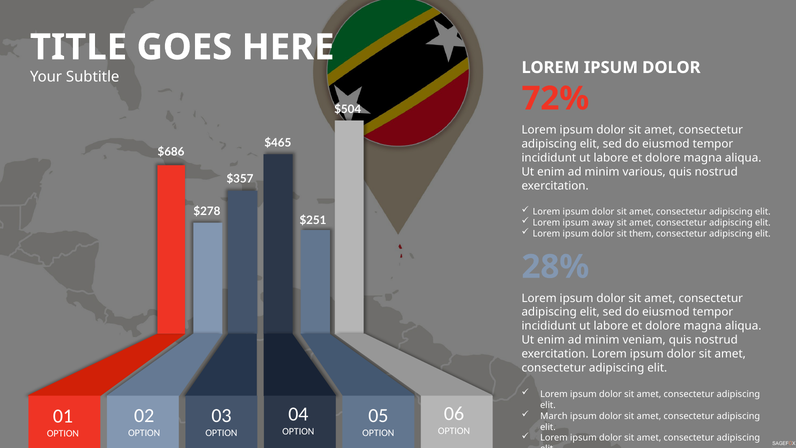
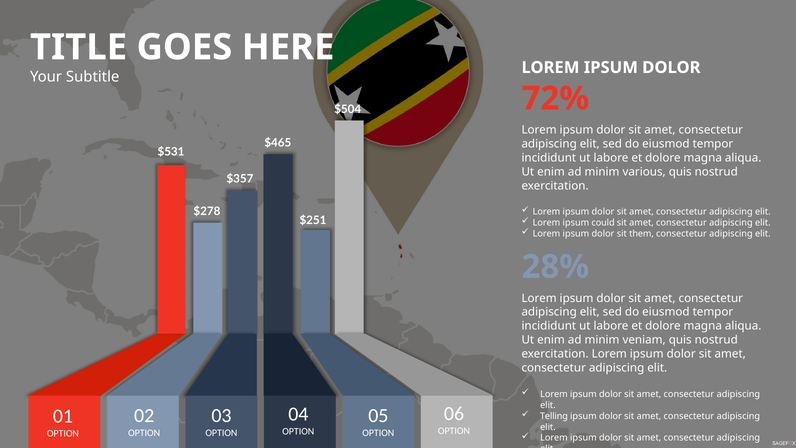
$686: $686 -> $531
away: away -> could
March: March -> Telling
